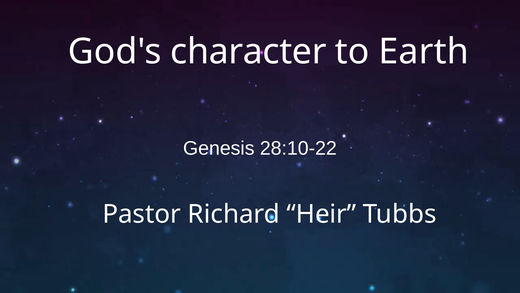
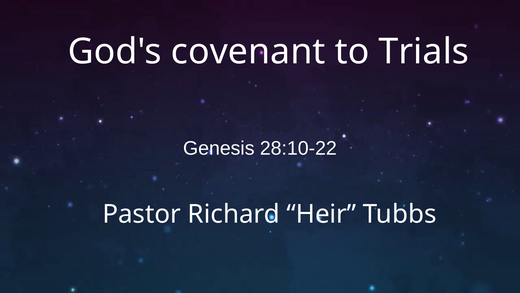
character: character -> covenant
Earth: Earth -> Trials
